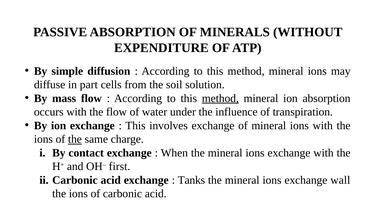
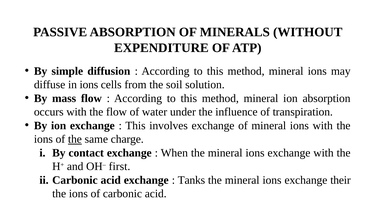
in part: part -> ions
method at (220, 98) underline: present -> none
wall: wall -> their
